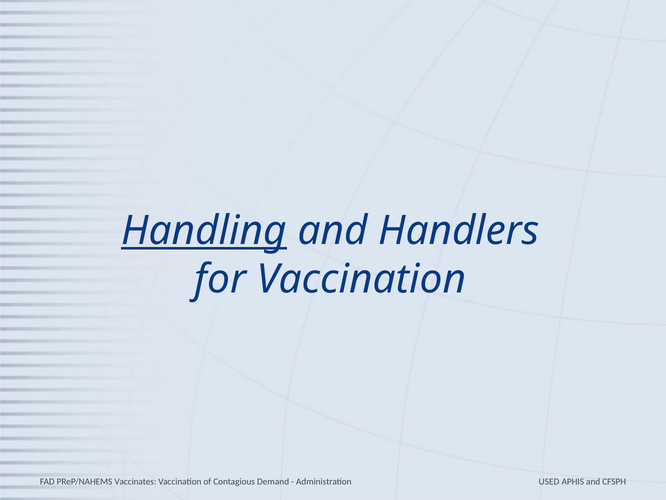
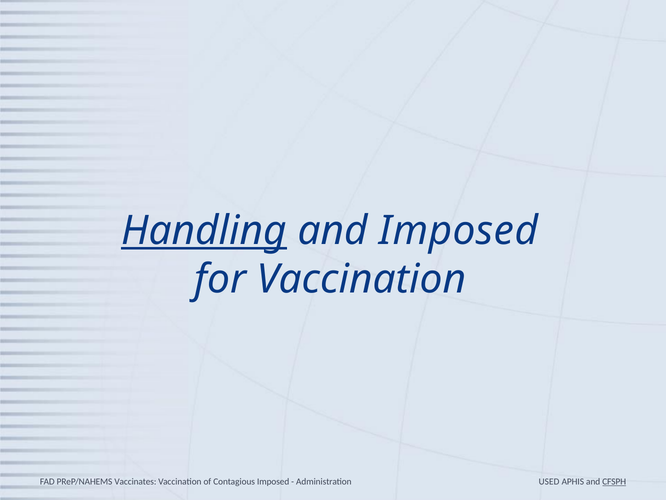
and Handlers: Handlers -> Imposed
Contagious Demand: Demand -> Imposed
CFSPH underline: none -> present
